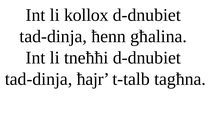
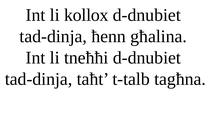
ħajr: ħajr -> taħt
